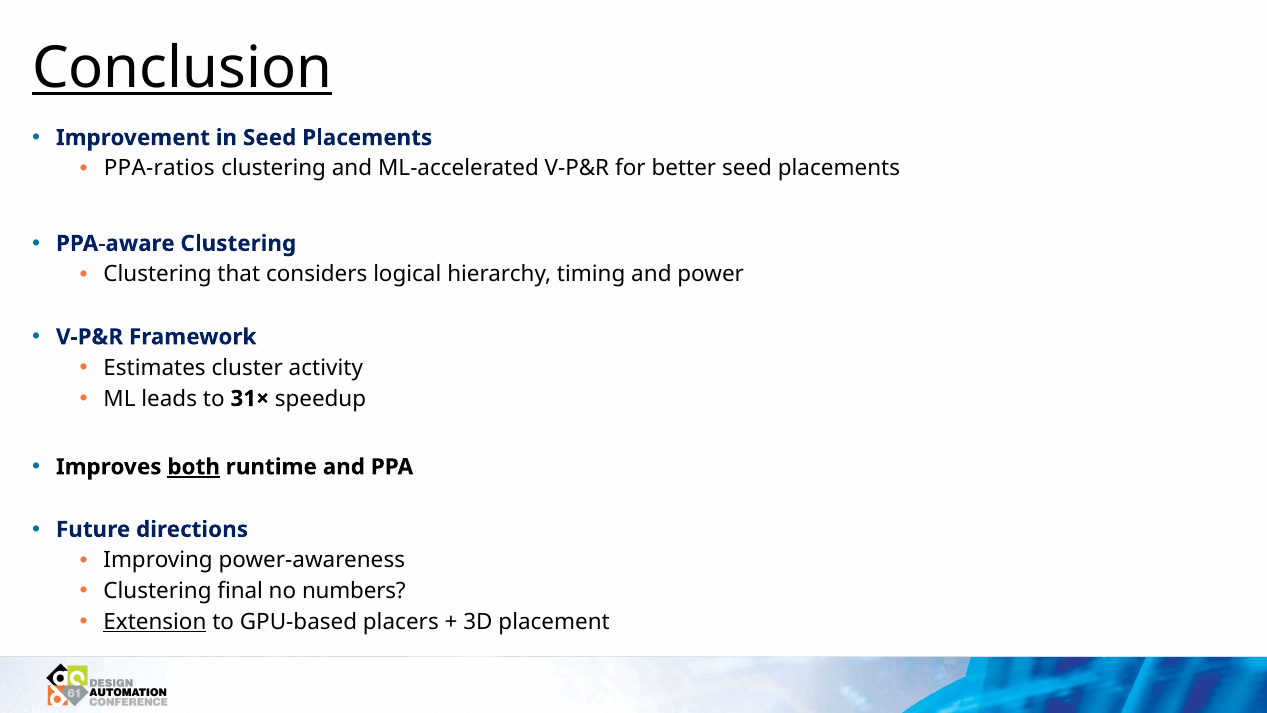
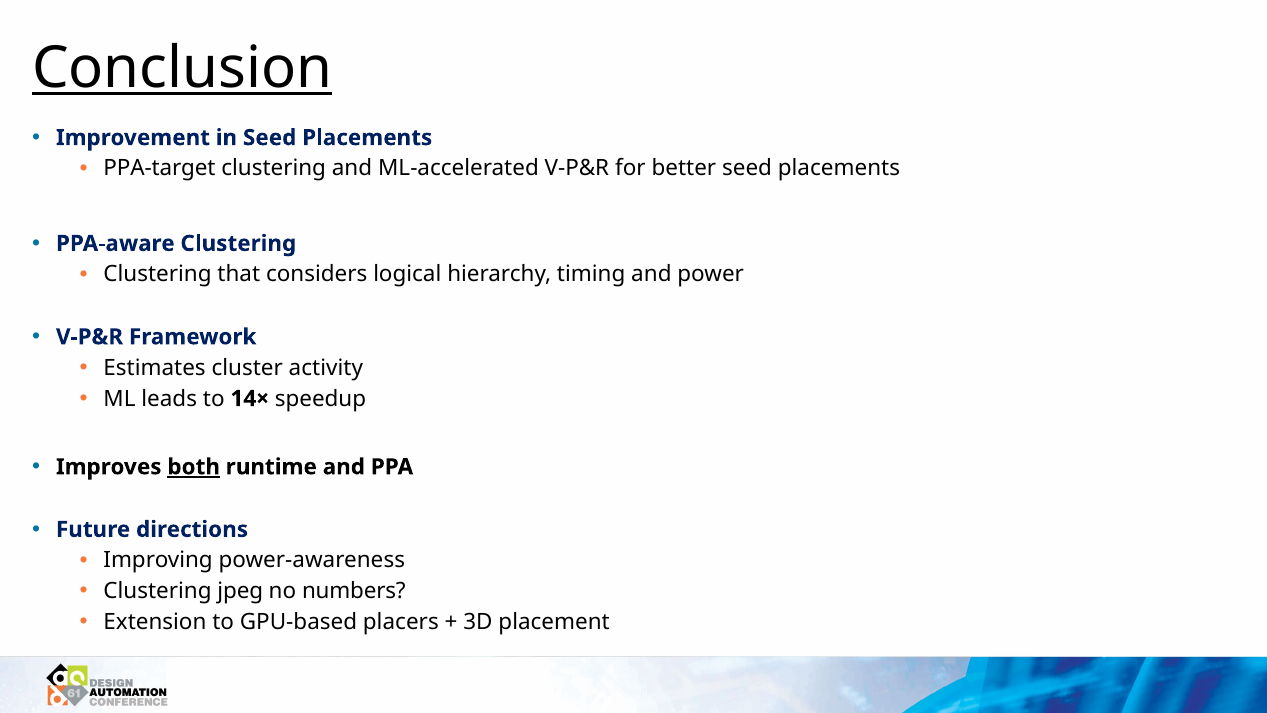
PPA-ratios: PPA-ratios -> PPA-target
31×: 31× -> 14×
final: final -> jpeg
Extension underline: present -> none
